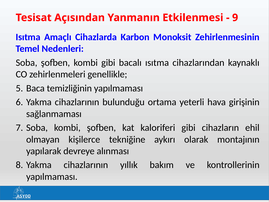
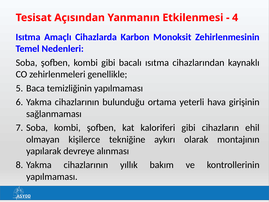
9: 9 -> 4
